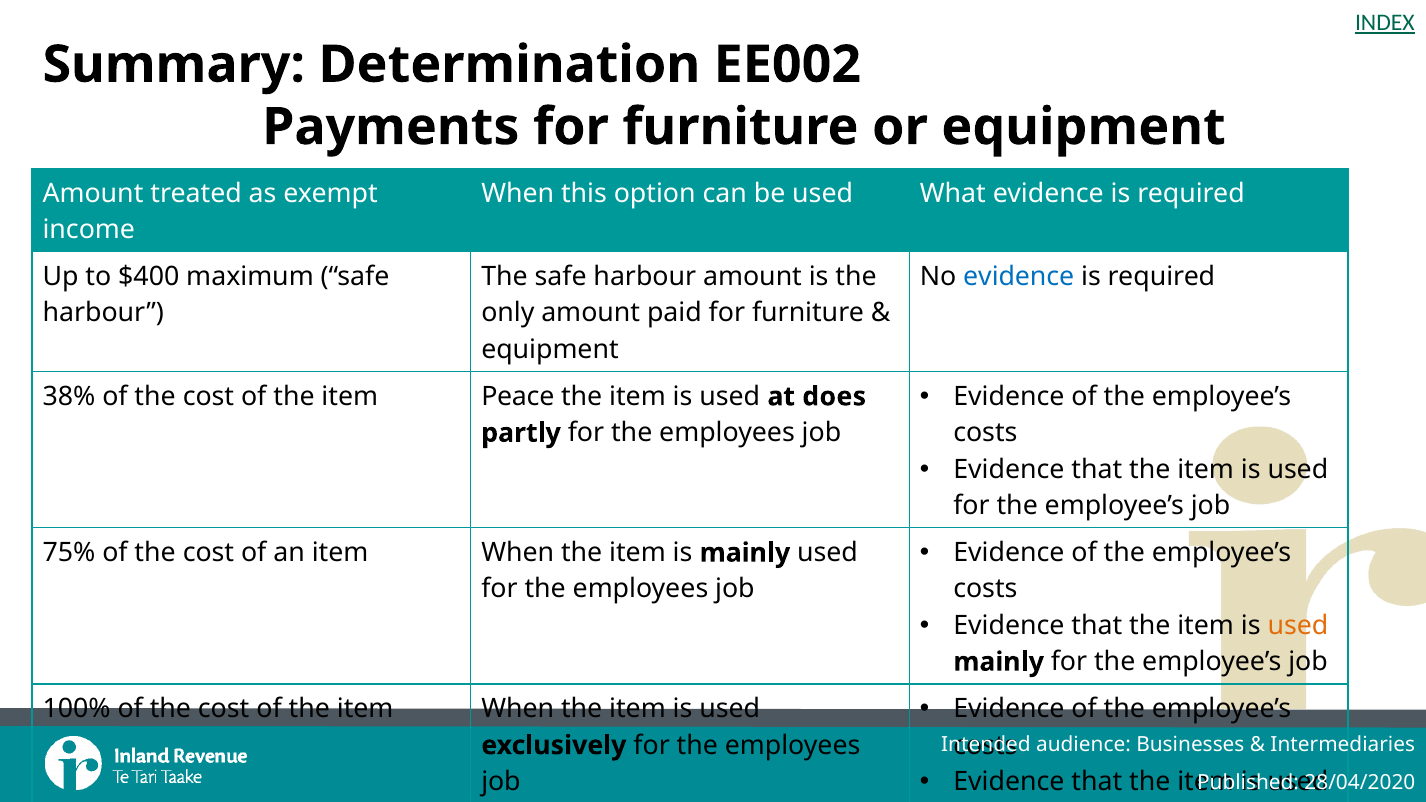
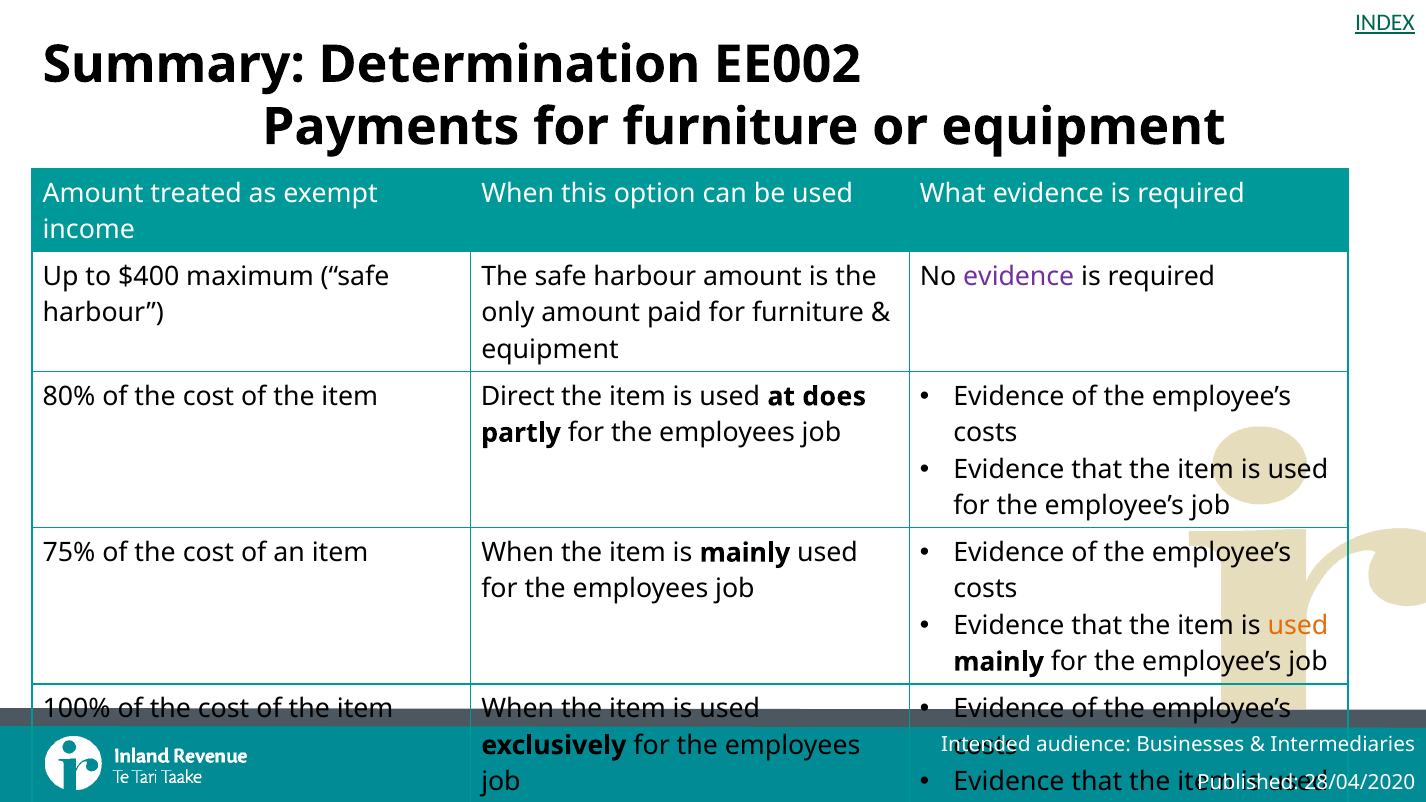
evidence at (1019, 277) colour: blue -> purple
38%: 38% -> 80%
Peace: Peace -> Direct
